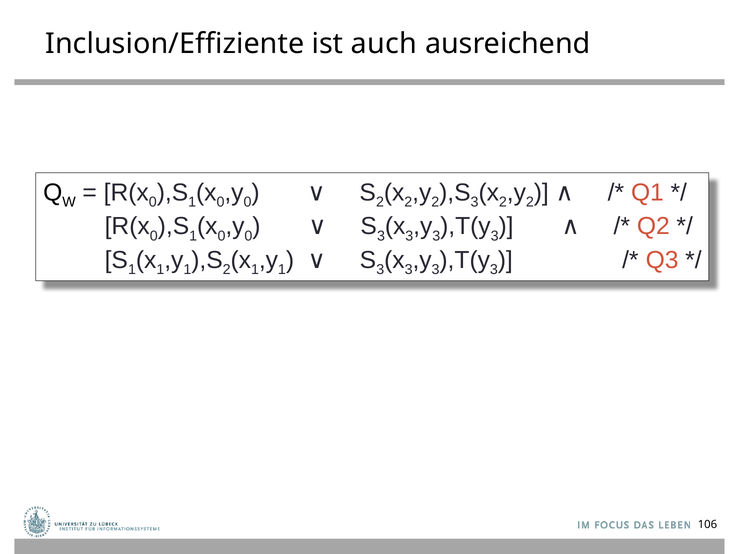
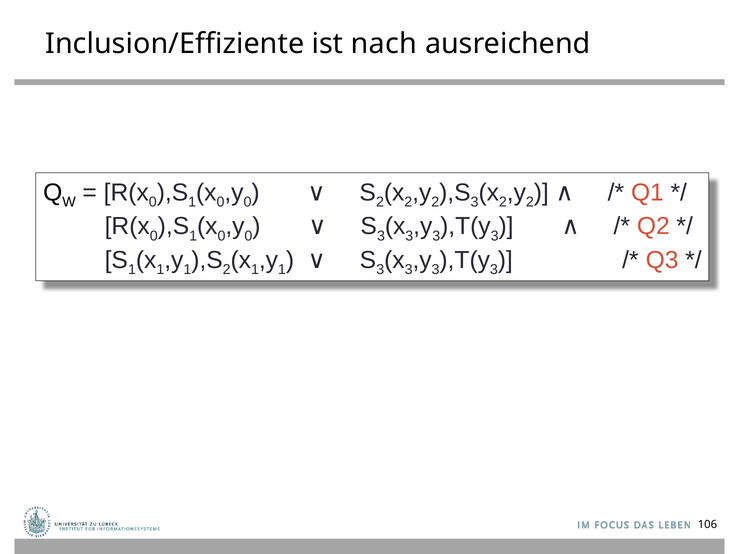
auch: auch -> nach
